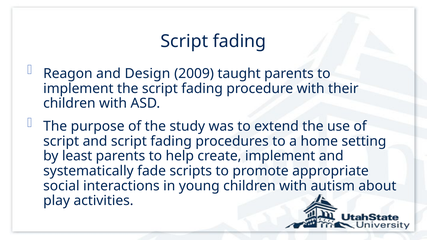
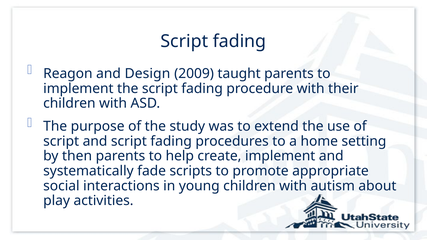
least: least -> then
